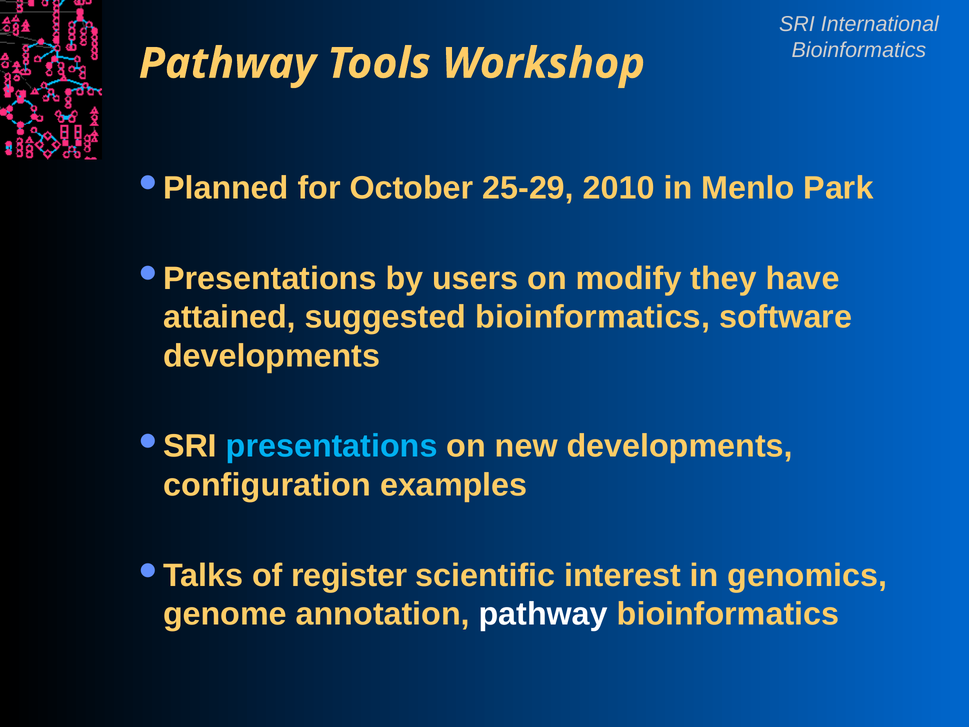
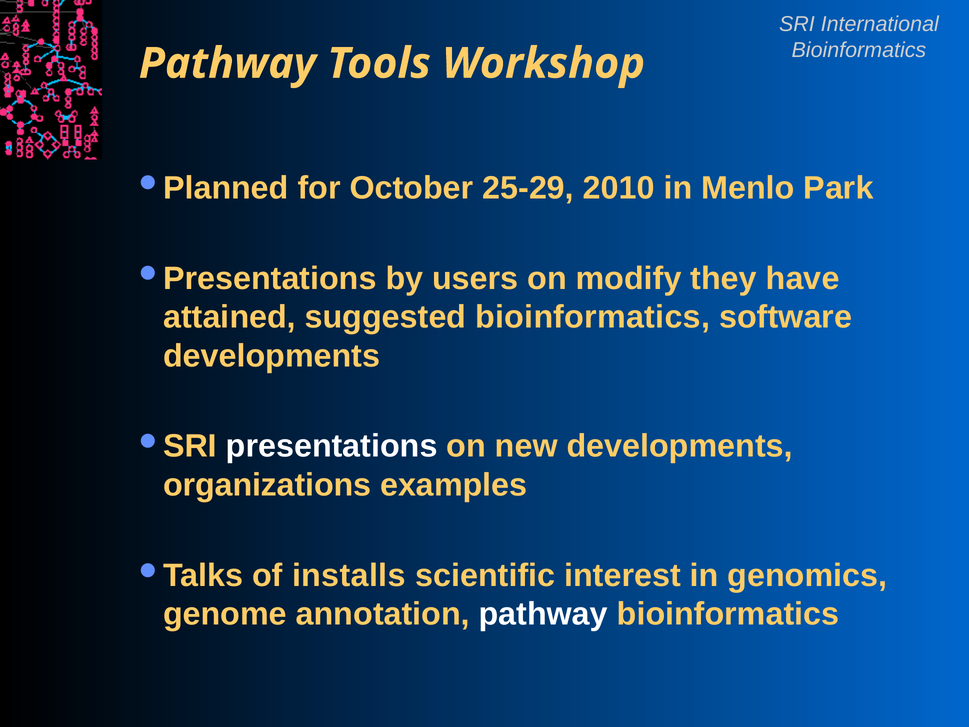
presentations colour: light blue -> white
configuration: configuration -> organizations
register: register -> installs
